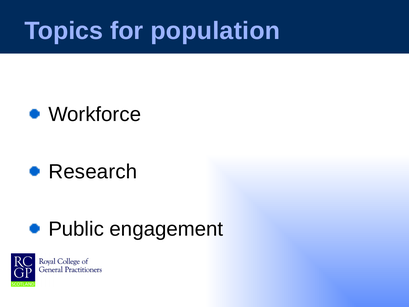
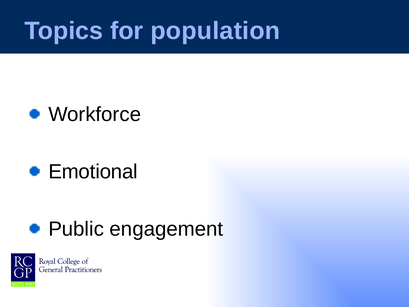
Research: Research -> Emotional
